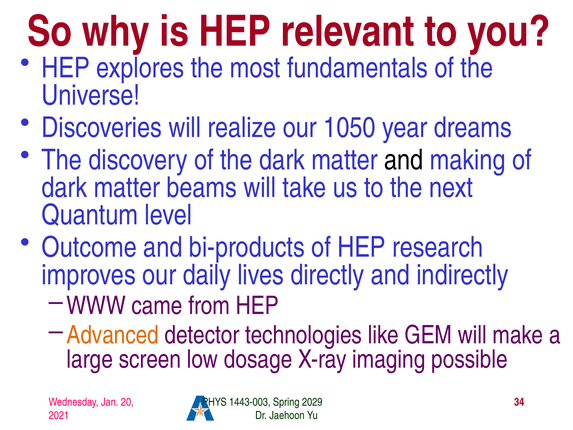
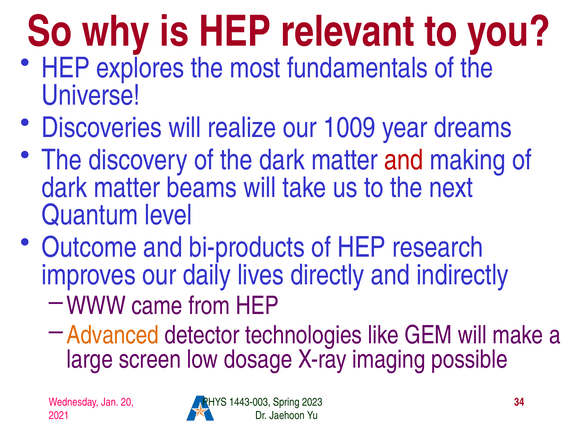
1050: 1050 -> 1009
and at (404, 160) colour: black -> red
2029: 2029 -> 2023
